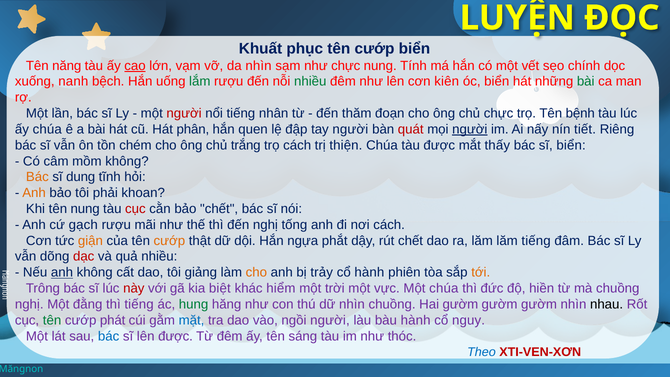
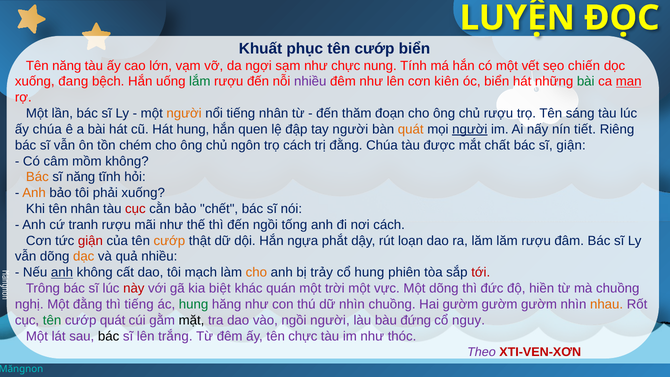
cao underline: present -> none
da nhìn: nhìn -> ngợi
chính: chính -> chiến
nanh: nanh -> đang
nhiều at (310, 82) colour: green -> purple
man underline: none -> present
người at (184, 113) colour: red -> orange
chủ chực: chực -> rượu
bệnh: bệnh -> sáng
Hát phân: phân -> hung
quát at (411, 129) colour: red -> orange
trắng: trắng -> ngôn
trị thiện: thiện -> đằng
thấy: thấy -> chất
sĩ biển: biển -> giận
sĩ dung: dung -> năng
phải khoan: khoan -> xuống
tên nung: nung -> nhân
gạch: gạch -> tranh
đến nghị: nghị -> ngồi
giận at (90, 241) colour: orange -> red
rút chết: chết -> loạn
lăm tiếng: tiếng -> rượu
dạc colour: red -> orange
giảng: giảng -> mạch
cổ hành: hành -> hung
tới colour: orange -> red
hiểm: hiểm -> quán
Một chúa: chúa -> dõng
nhau colour: black -> orange
cướp phát: phát -> quát
mặt colour: blue -> black
bàu hành: hành -> đứng
bác at (109, 336) colour: blue -> black
lên được: được -> trắng
tên sáng: sáng -> chực
Theo colour: blue -> purple
